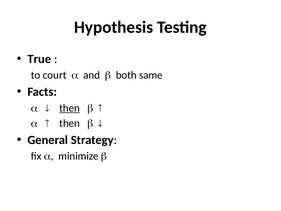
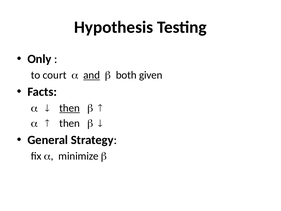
True: True -> Only
and underline: none -> present
same: same -> given
